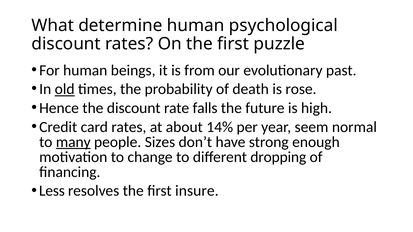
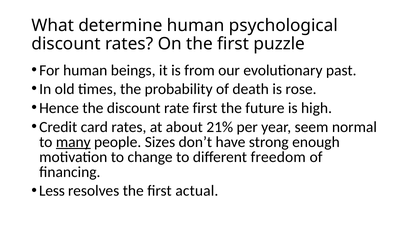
old underline: present -> none
rate falls: falls -> first
14%: 14% -> 21%
dropping: dropping -> freedom
insure: insure -> actual
